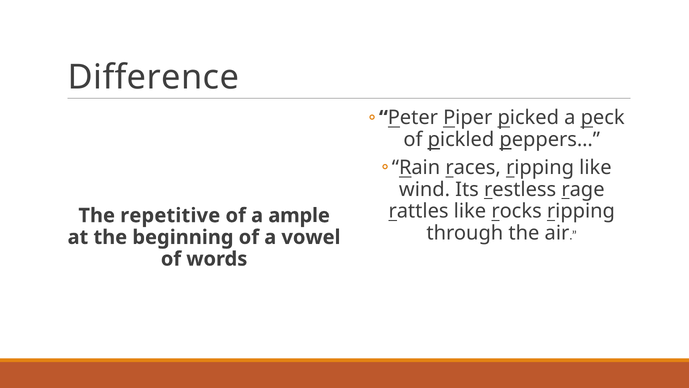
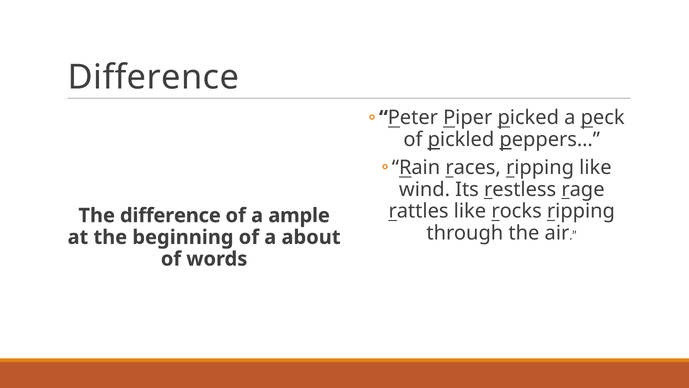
The repetitive: repetitive -> difference
vowel: vowel -> about
